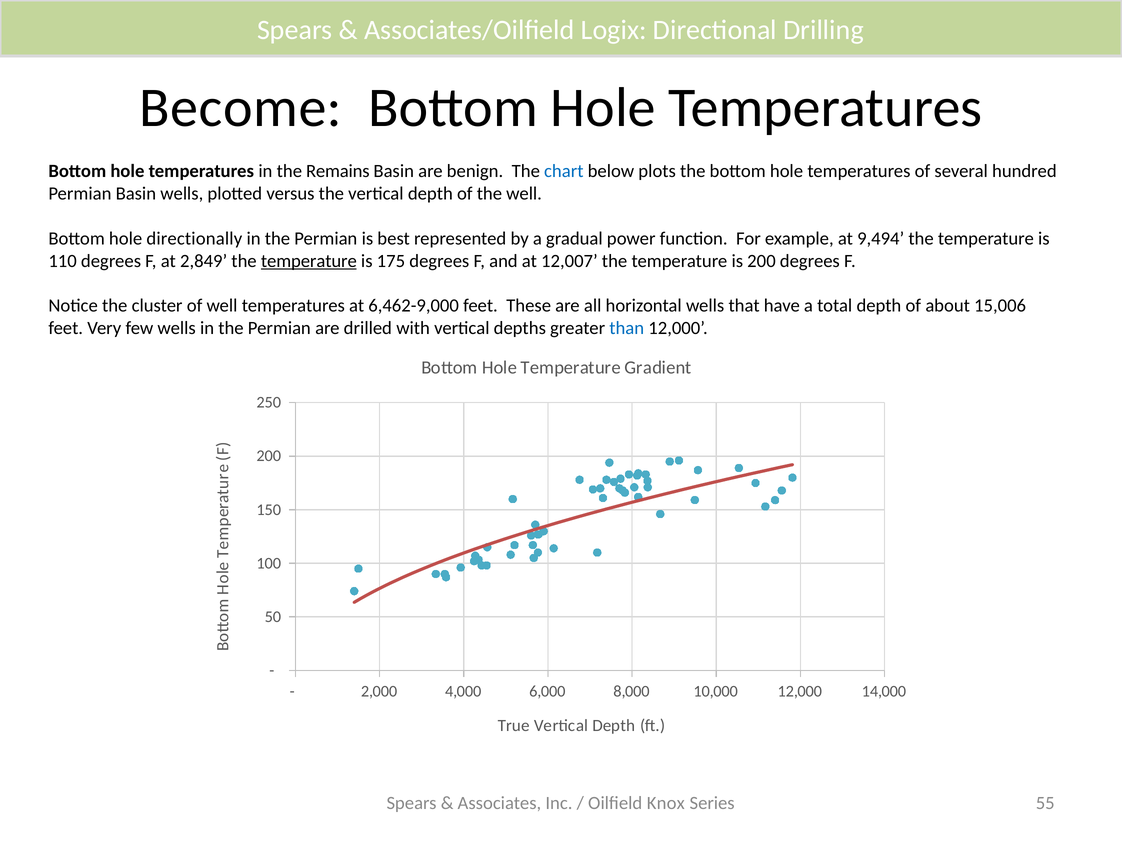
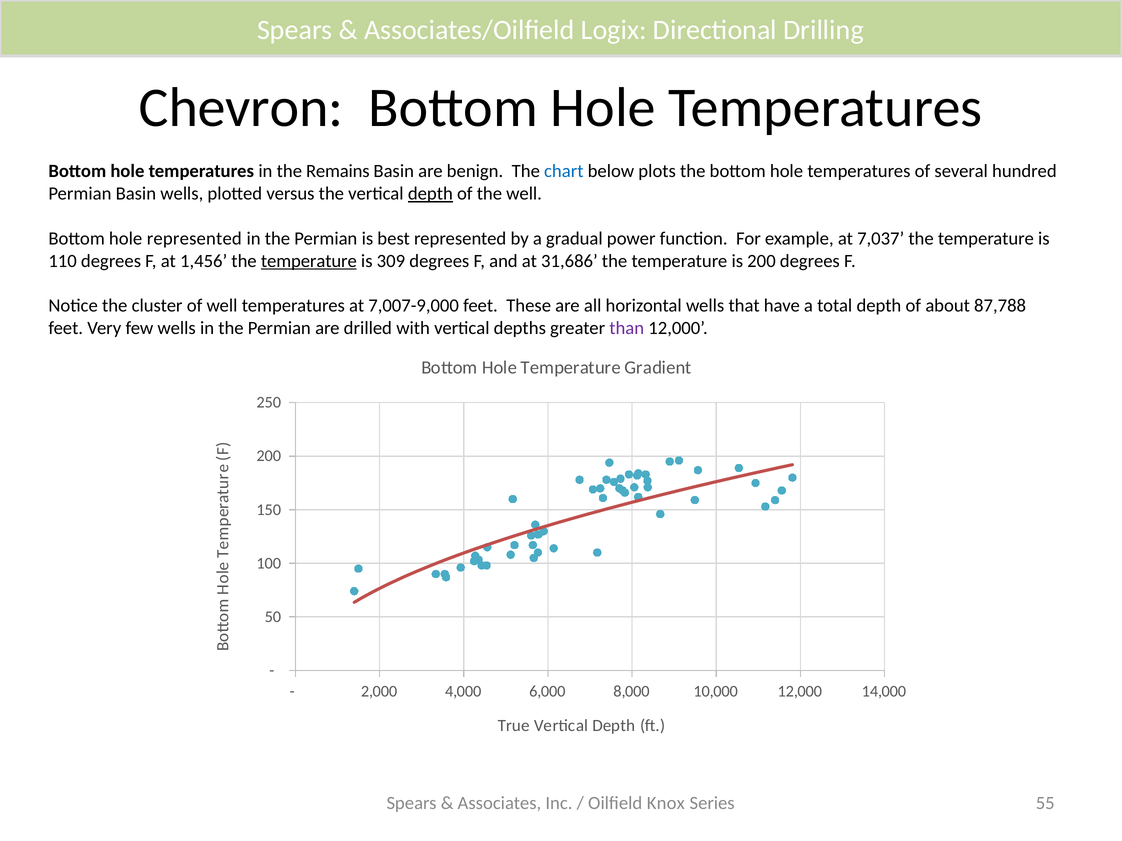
Become: Become -> Chevron
depth at (430, 194) underline: none -> present
hole directionally: directionally -> represented
9,494: 9,494 -> 7,037
2,849: 2,849 -> 1,456
175: 175 -> 309
12,007: 12,007 -> 31,686
6,462-9,000: 6,462-9,000 -> 7,007-9,000
15,006: 15,006 -> 87,788
than colour: blue -> purple
